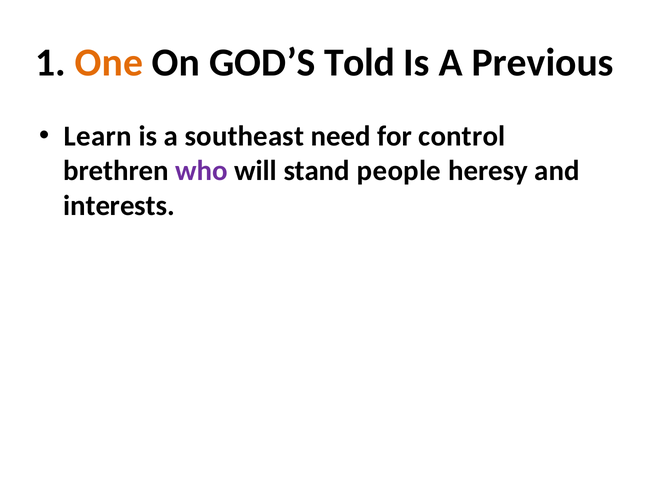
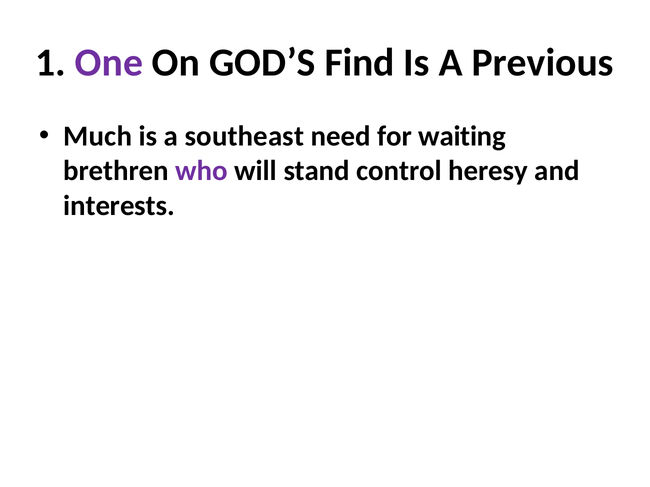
One colour: orange -> purple
Told: Told -> Find
Learn: Learn -> Much
control: control -> waiting
people: people -> control
